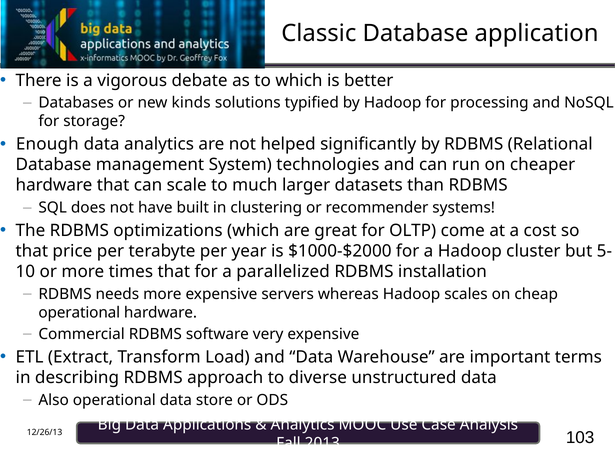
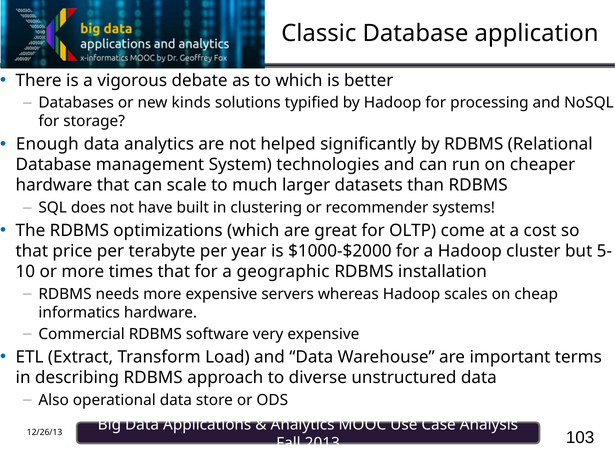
parallelized: parallelized -> geographic
operational at (79, 313): operational -> informatics
